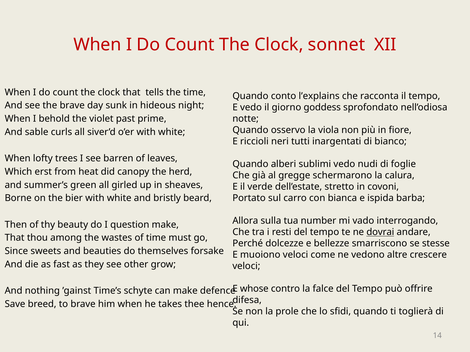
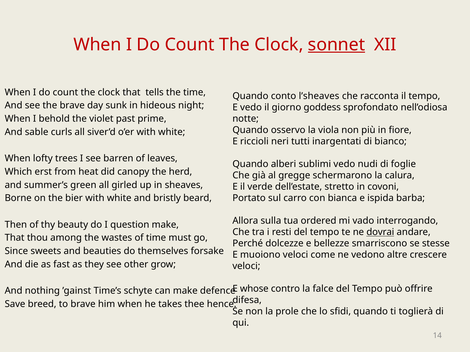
sonnet underline: none -> present
l’explains: l’explains -> l’sheaves
number: number -> ordered
